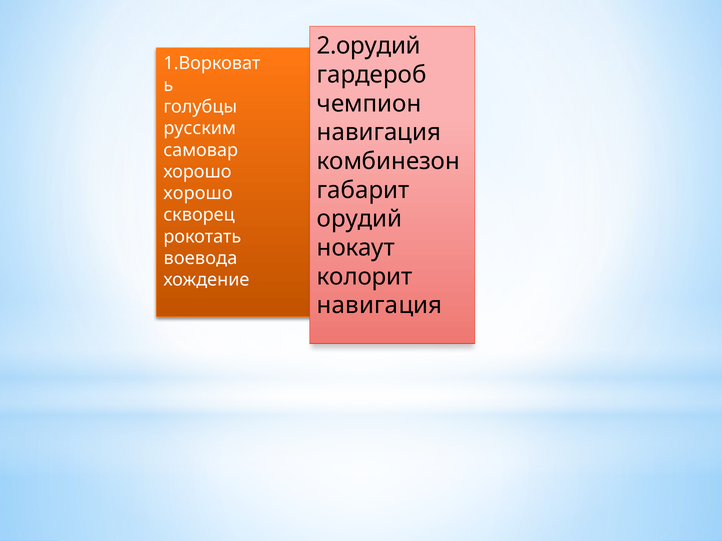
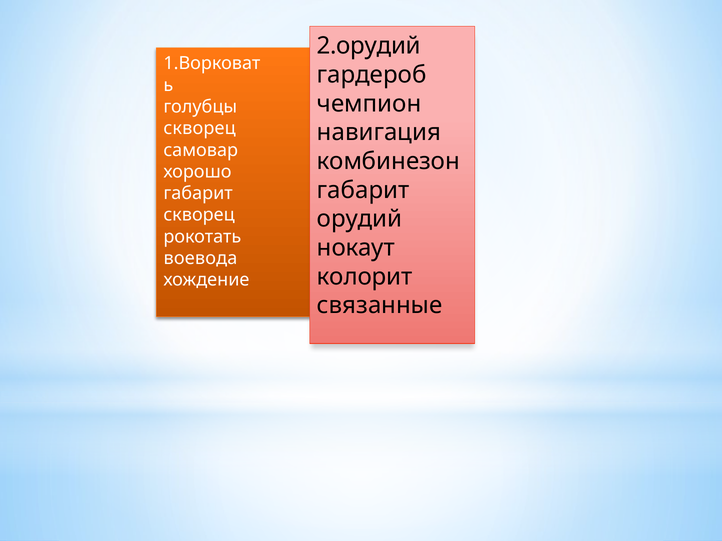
русским at (200, 129): русским -> скворец
хорошо at (198, 194): хорошо -> габарит
навигация at (380, 306): навигация -> связанные
